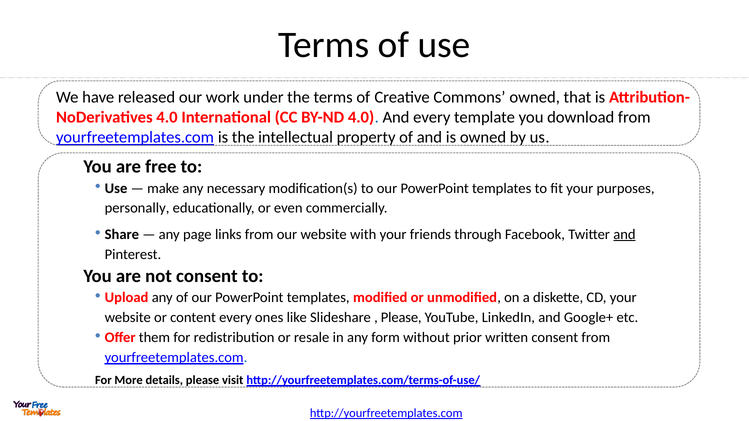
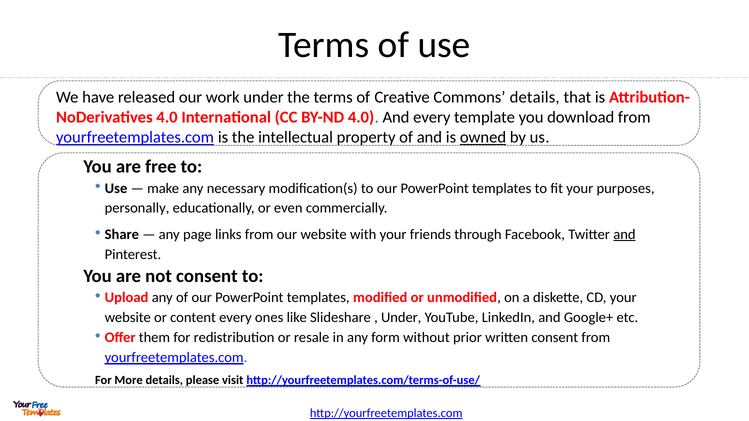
Commons owned: owned -> details
owned at (483, 138) underline: none -> present
Please at (401, 318): Please -> Under
